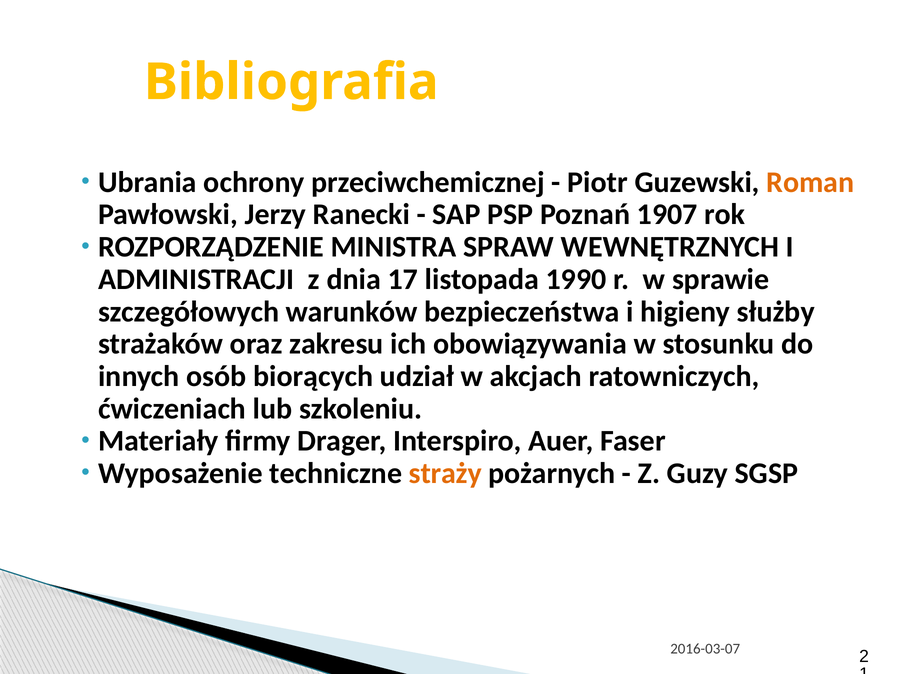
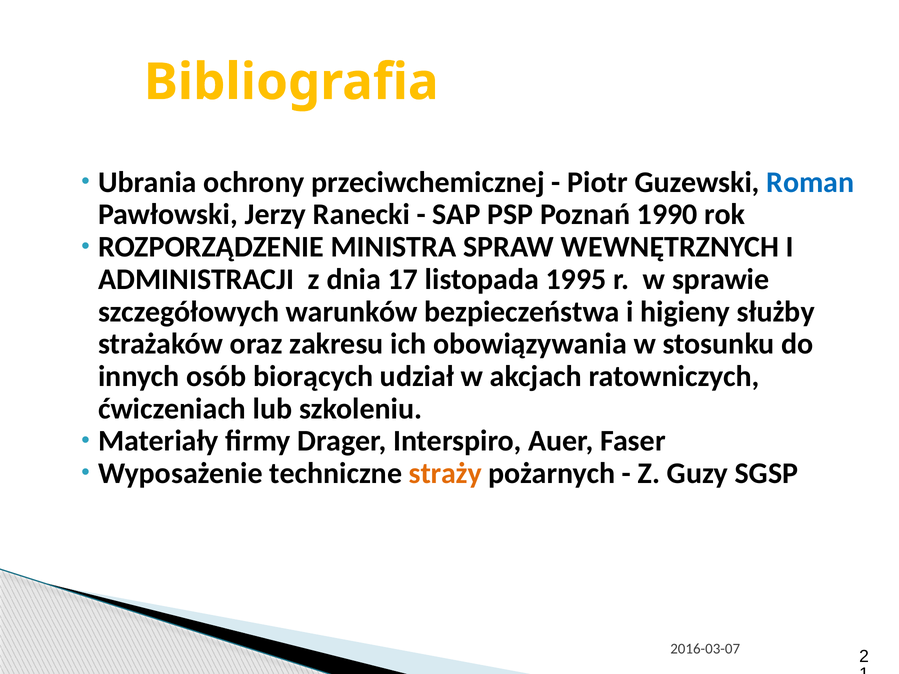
Roman colour: orange -> blue
1907: 1907 -> 1990
1990: 1990 -> 1995
